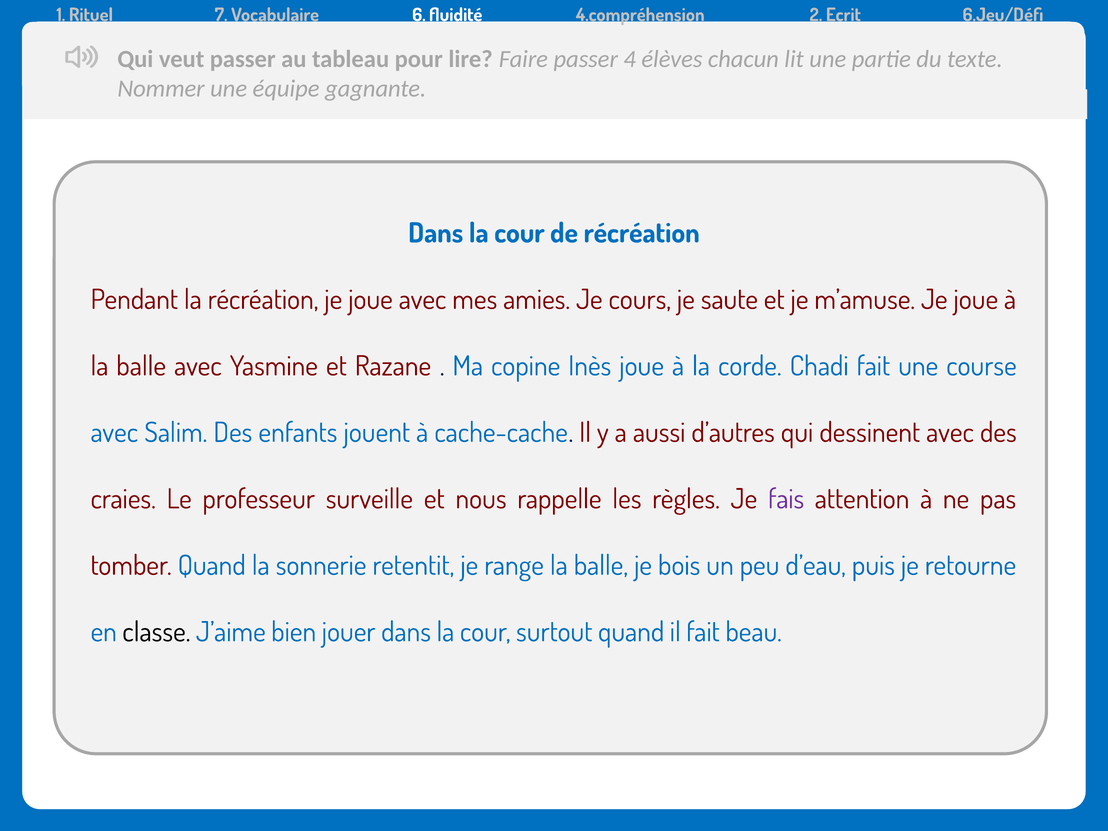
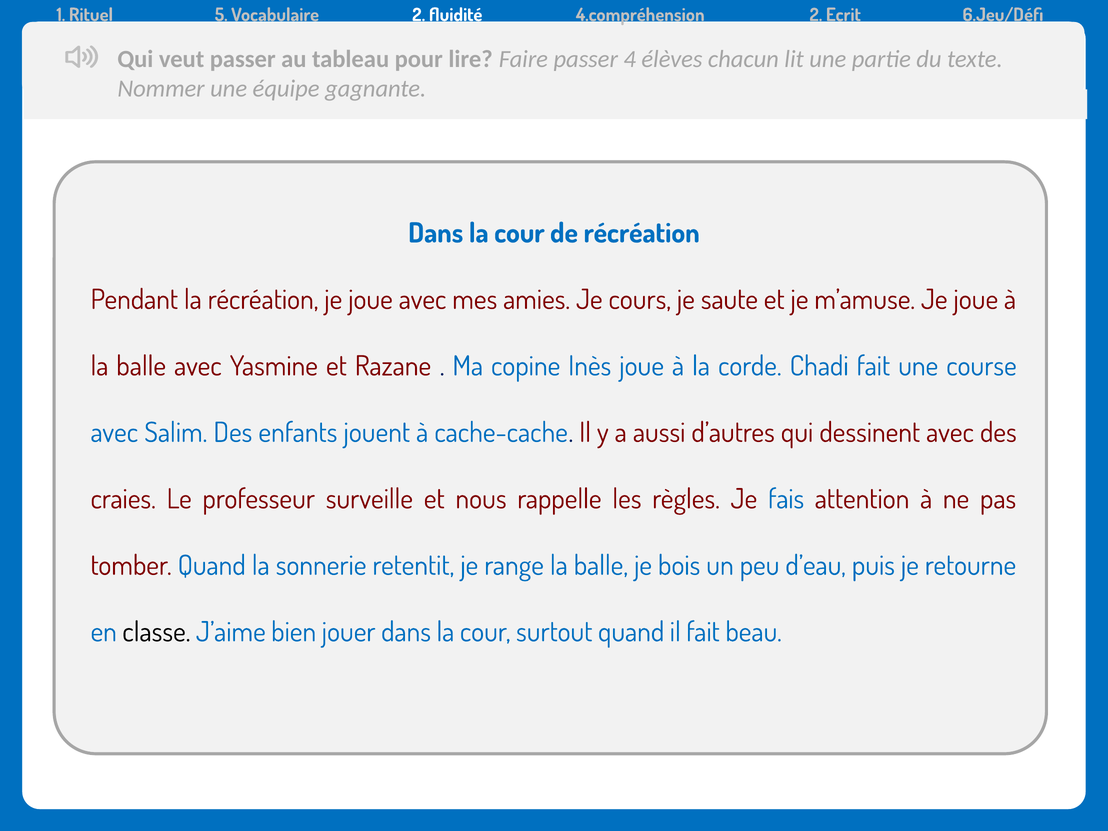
7: 7 -> 5
Vocabulaire 6: 6 -> 2
fais colour: purple -> blue
